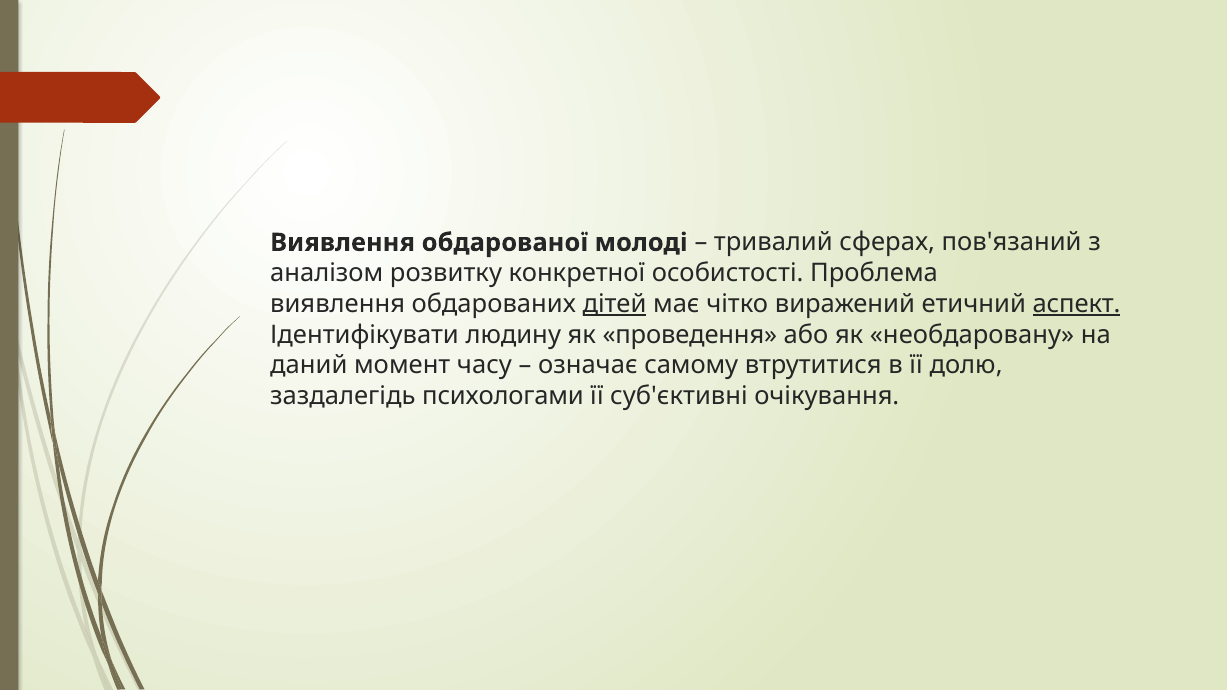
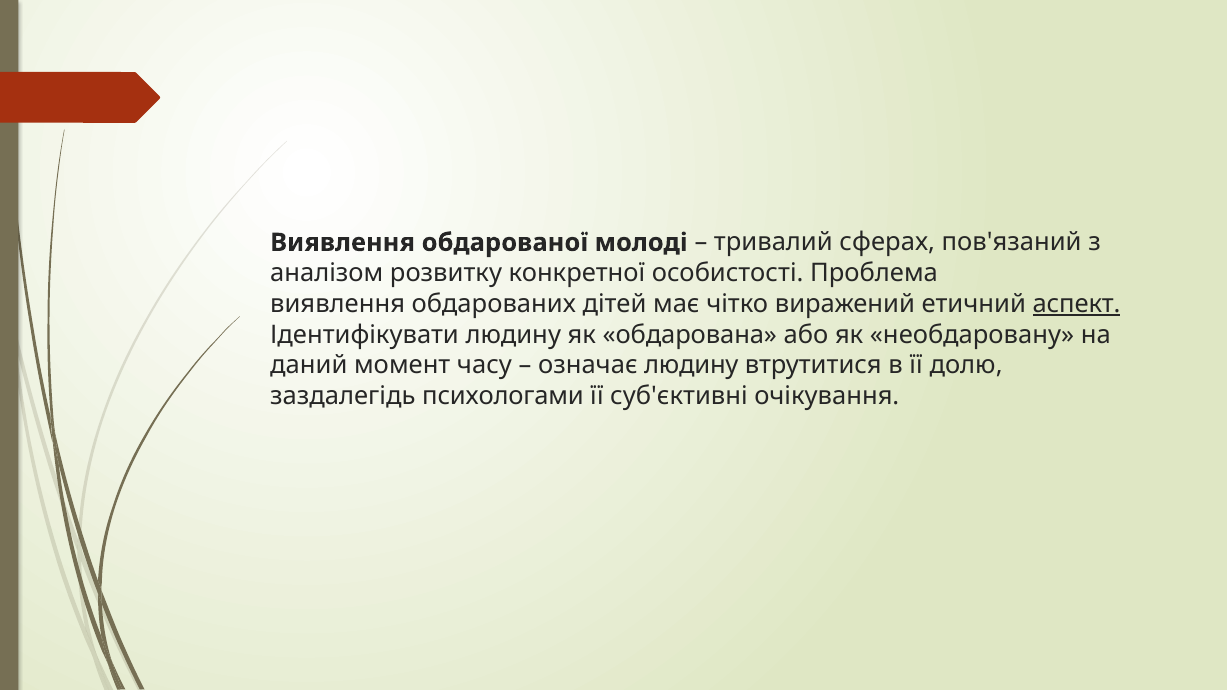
дітей underline: present -> none
проведення: проведення -> обдарована
означає самому: самому -> людину
